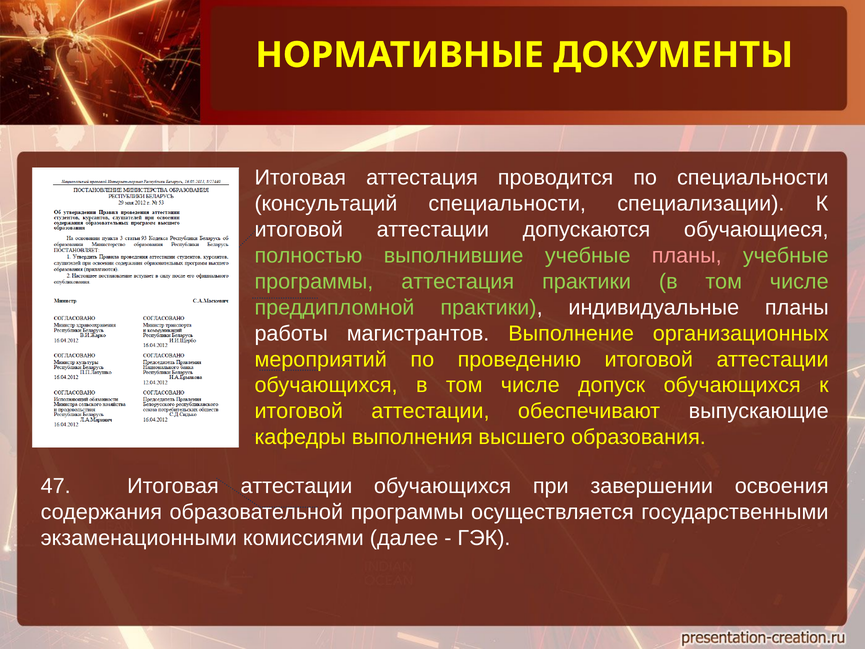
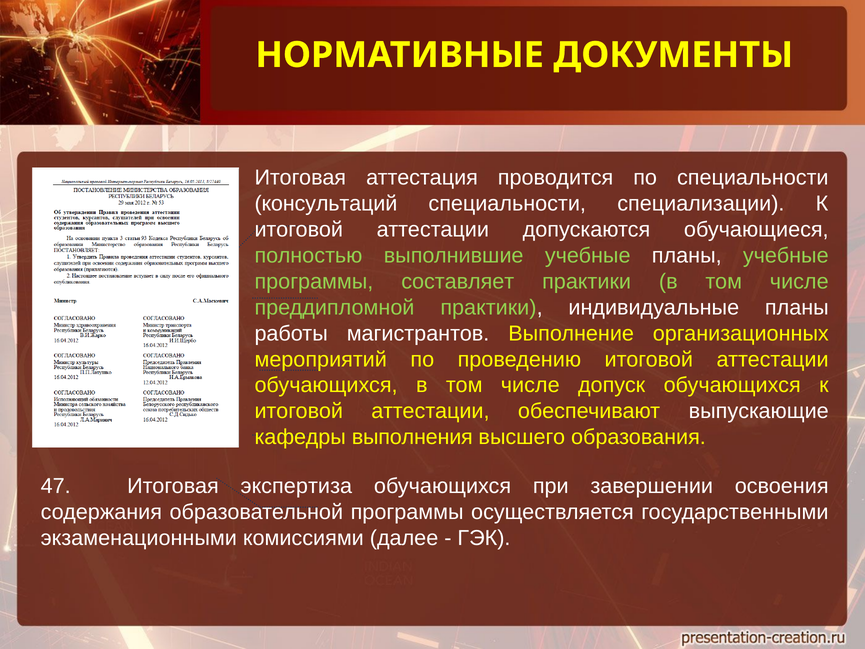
планы at (687, 255) colour: pink -> white
программы аттестация: аттестация -> составляет
Итоговая аттестации: аттестации -> экспертиза
